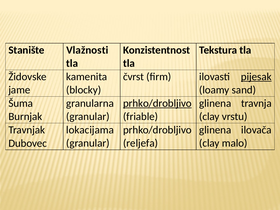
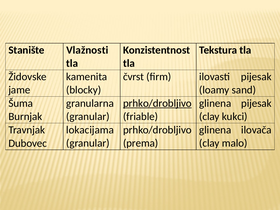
pijesak at (256, 77) underline: present -> none
glinena travnja: travnja -> pijesak
vrstu: vrstu -> kukci
reljefa: reljefa -> prema
